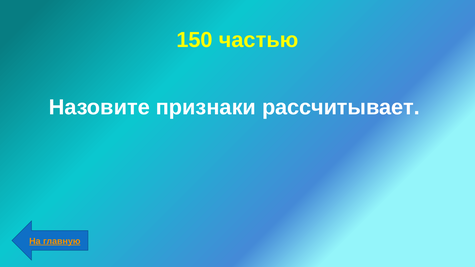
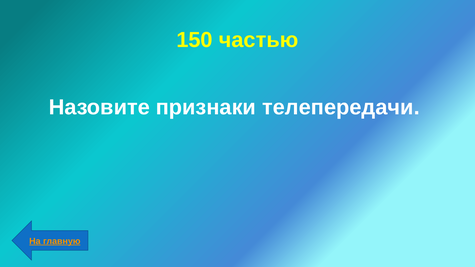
рассчитывает: рассчитывает -> телепередачи
